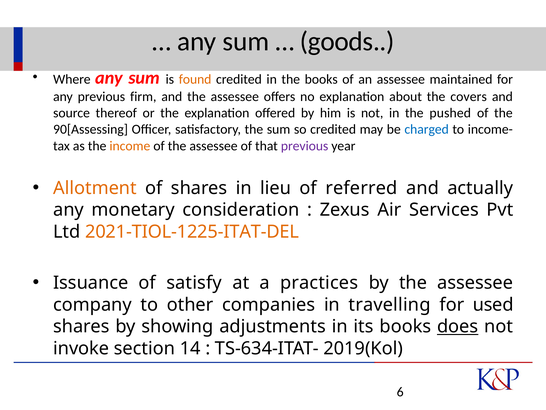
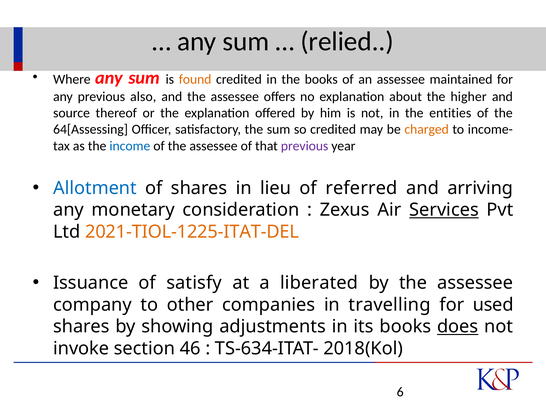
goods: goods -> relied
firm: firm -> also
covers: covers -> higher
pushed: pushed -> entities
90[Assessing: 90[Assessing -> 64[Assessing
charged colour: blue -> orange
income colour: orange -> blue
Allotment colour: orange -> blue
actually: actually -> arriving
Services underline: none -> present
practices: practices -> liberated
14: 14 -> 46
2019(Kol: 2019(Kol -> 2018(Kol
